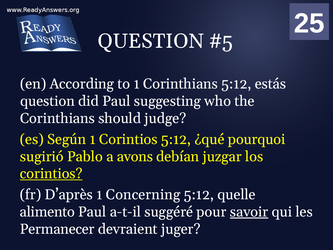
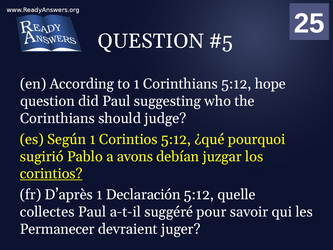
estás: estás -> hope
Concerning: Concerning -> Declaración
alimento: alimento -> collectes
savoir underline: present -> none
